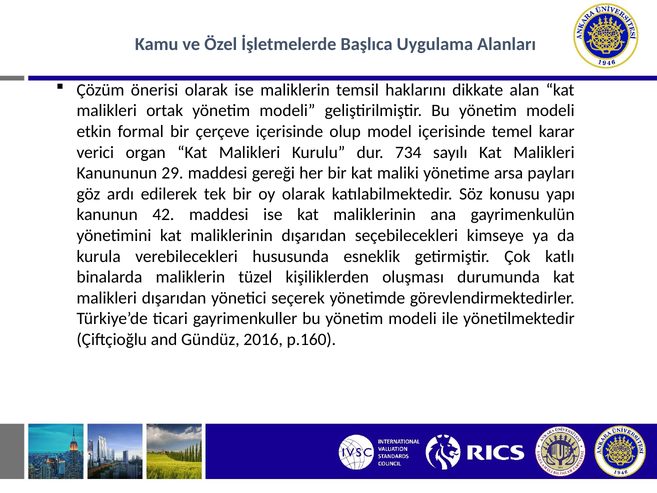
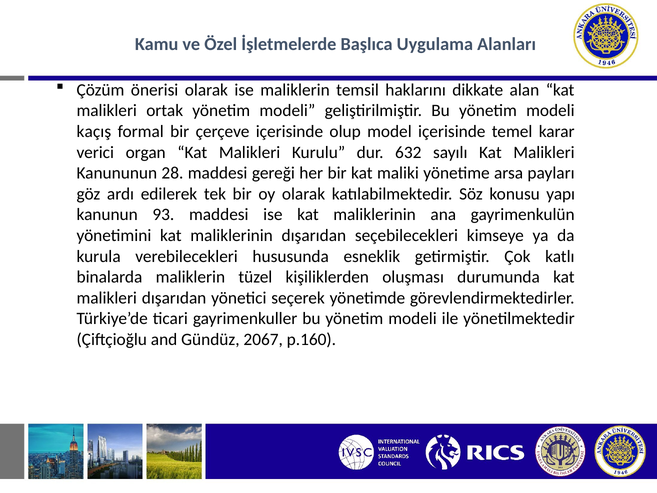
etkin: etkin -> kaçış
734: 734 -> 632
29: 29 -> 28
42: 42 -> 93
2016: 2016 -> 2067
